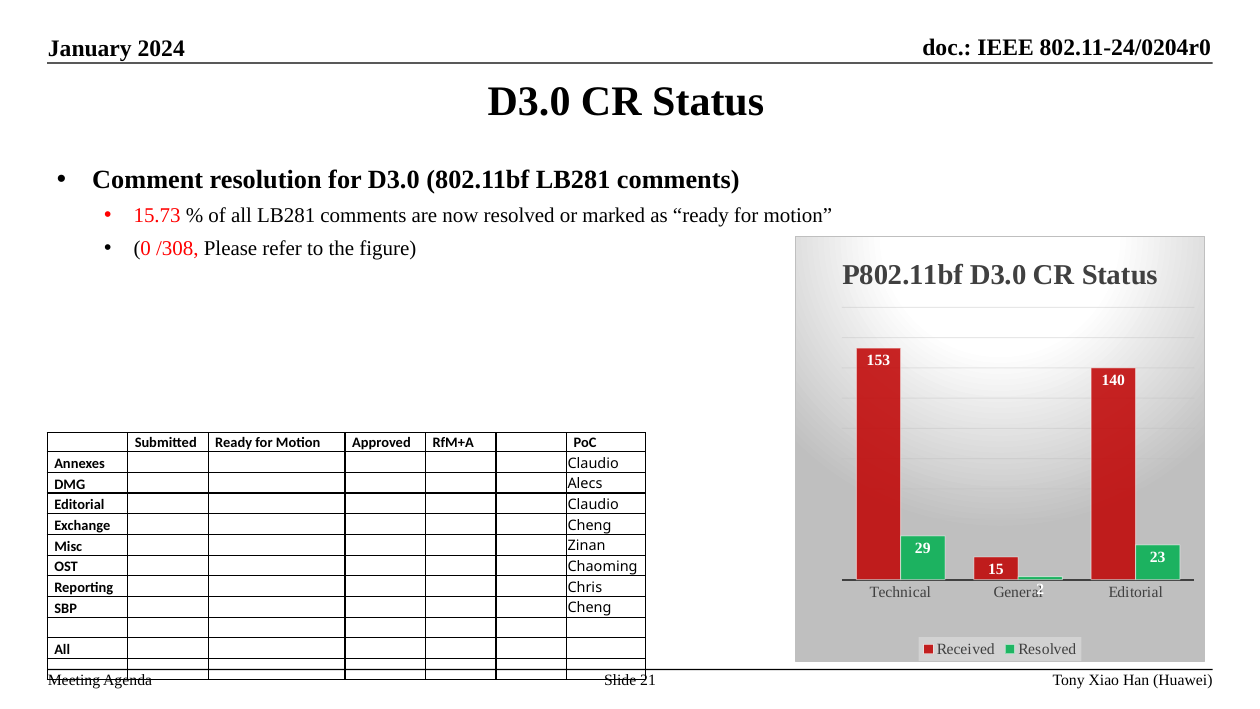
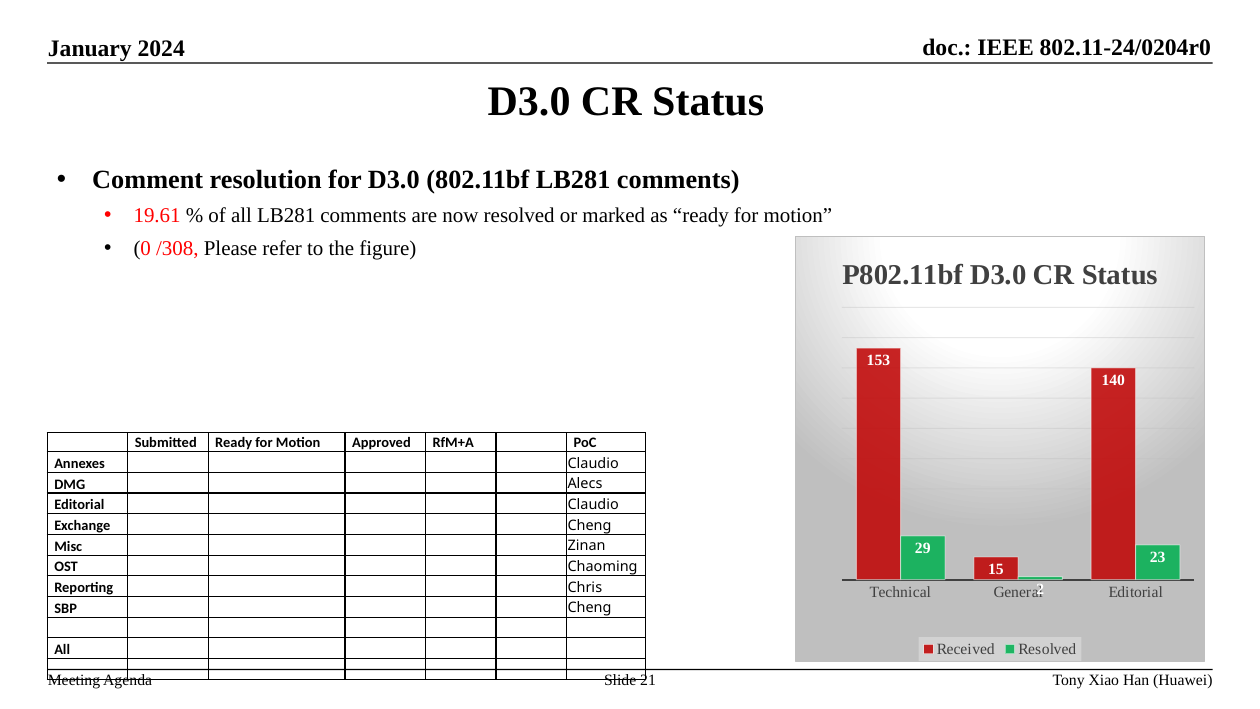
15.73: 15.73 -> 19.61
